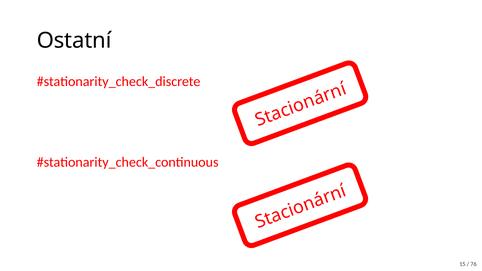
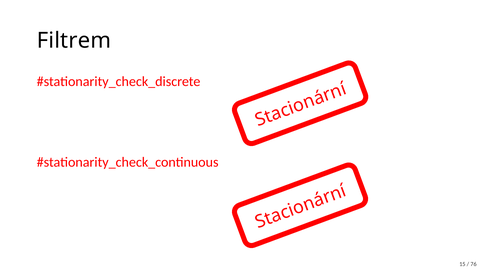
Ostatní: Ostatní -> Filtrem
